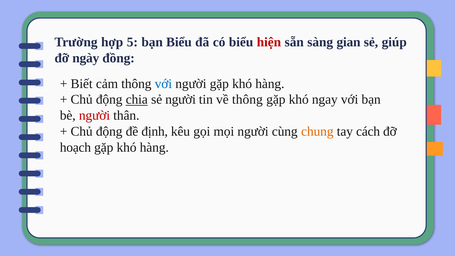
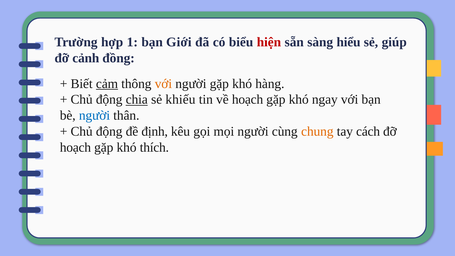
5: 5 -> 1
bạn Biểu: Biểu -> Giới
gian: gian -> hiểu
ngày: ngày -> cảnh
cảm underline: none -> present
với at (163, 84) colour: blue -> orange
sẻ người: người -> khiếu
về thông: thông -> hoạch
người at (94, 115) colour: red -> blue
hàng at (154, 147): hàng -> thích
